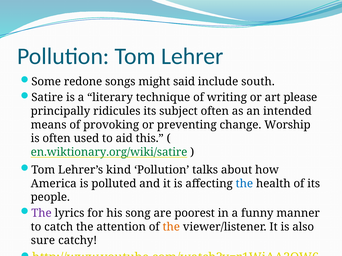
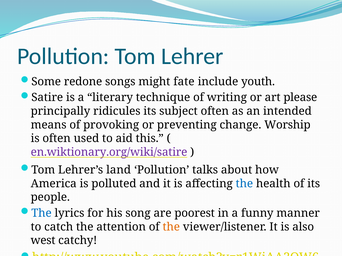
said: said -> fate
south: south -> youth
en.wiktionary.org/wiki/satire colour: green -> purple
kind: kind -> land
The at (41, 214) colour: purple -> blue
sure: sure -> west
